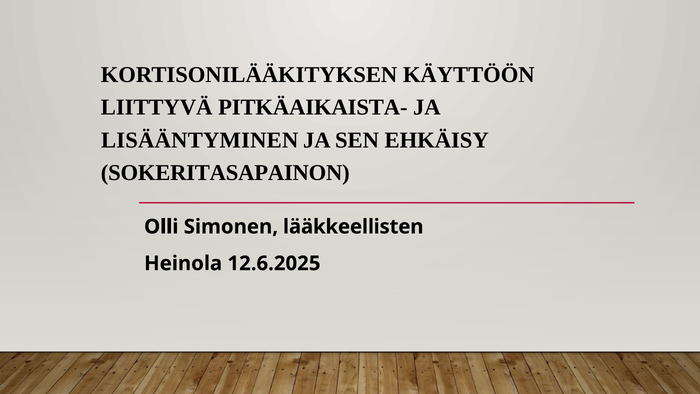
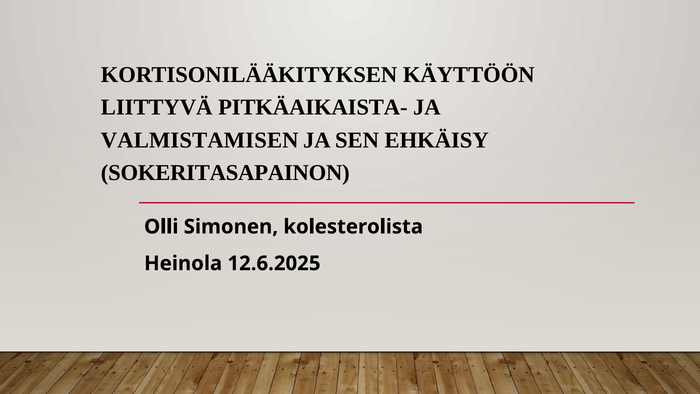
LISÄÄNTYMINEN: LISÄÄNTYMINEN -> VALMISTAMISEN
lääkkeellisten: lääkkeellisten -> kolesterolista
